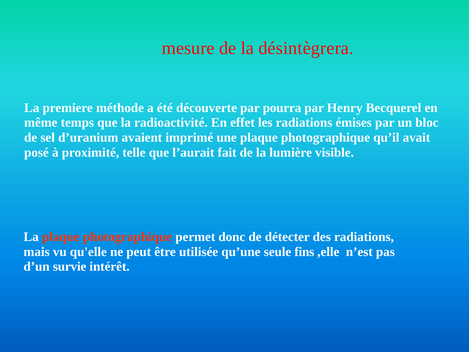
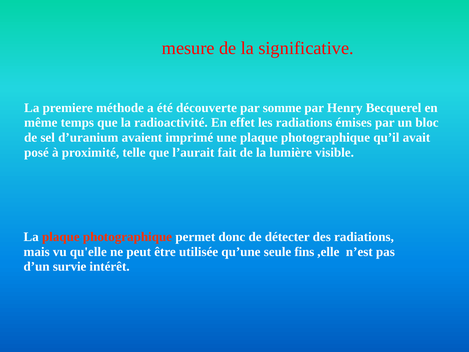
désintègrera: désintègrera -> significative
pourra: pourra -> somme
